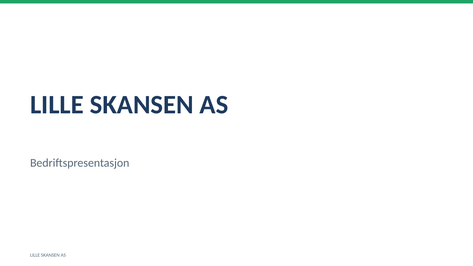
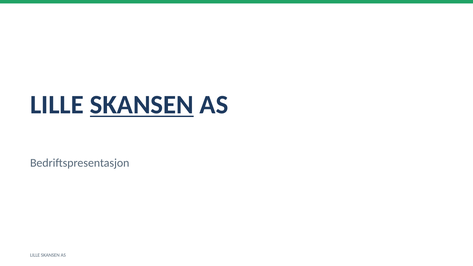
SKANSEN at (142, 105) underline: none -> present
